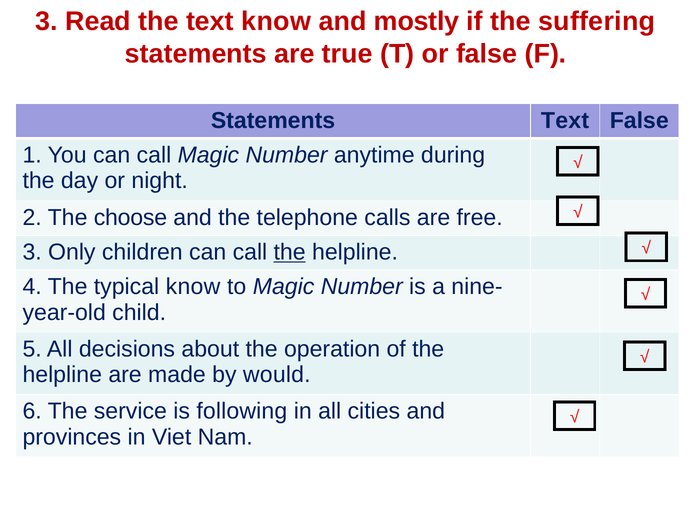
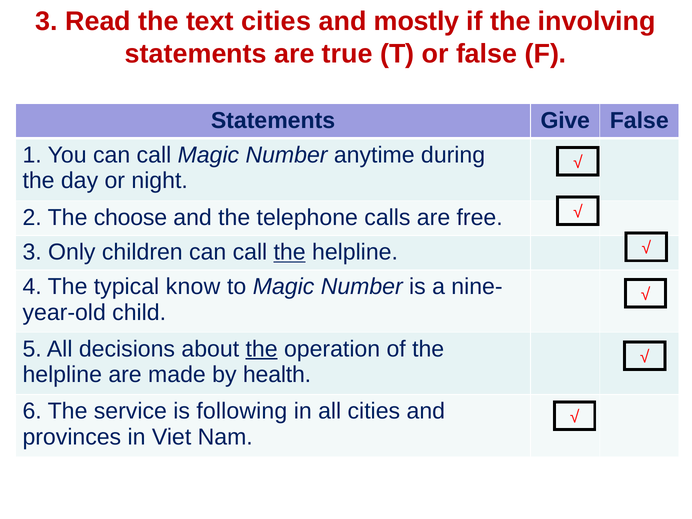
text know: know -> cities
suffering: suffering -> involving
Statements Text: Text -> Give
the at (262, 349) underline: none -> present
would: would -> health
